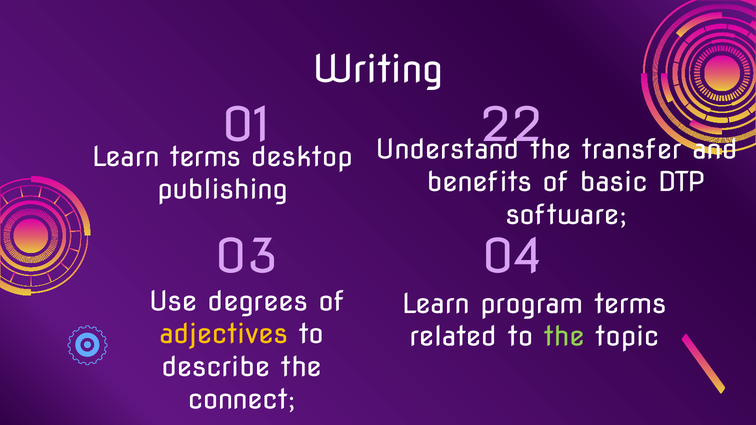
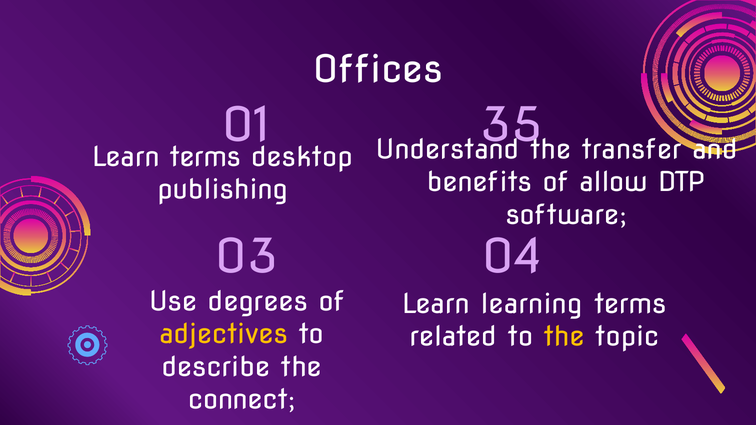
Writing: Writing -> Offices
22: 22 -> 35
basic: basic -> allow
program: program -> learning
the at (564, 337) colour: light green -> yellow
